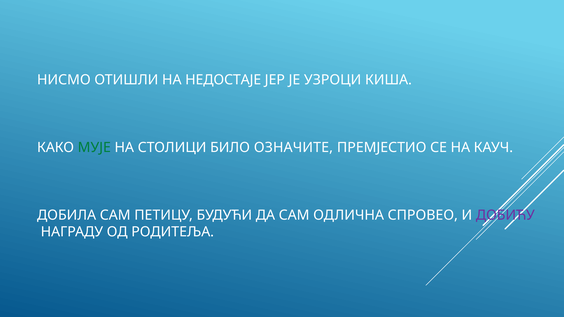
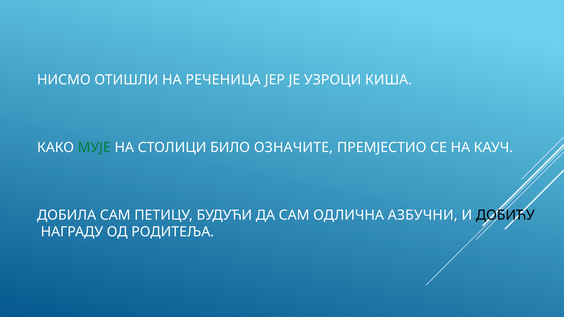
НЕДОСТАЈЕ: НЕДОСТАЈЕ -> РЕЧЕНИЦА
СПРОВЕО: СПРОВЕО -> АЗБУЧНИ
ДОБИЋУ colour: purple -> black
